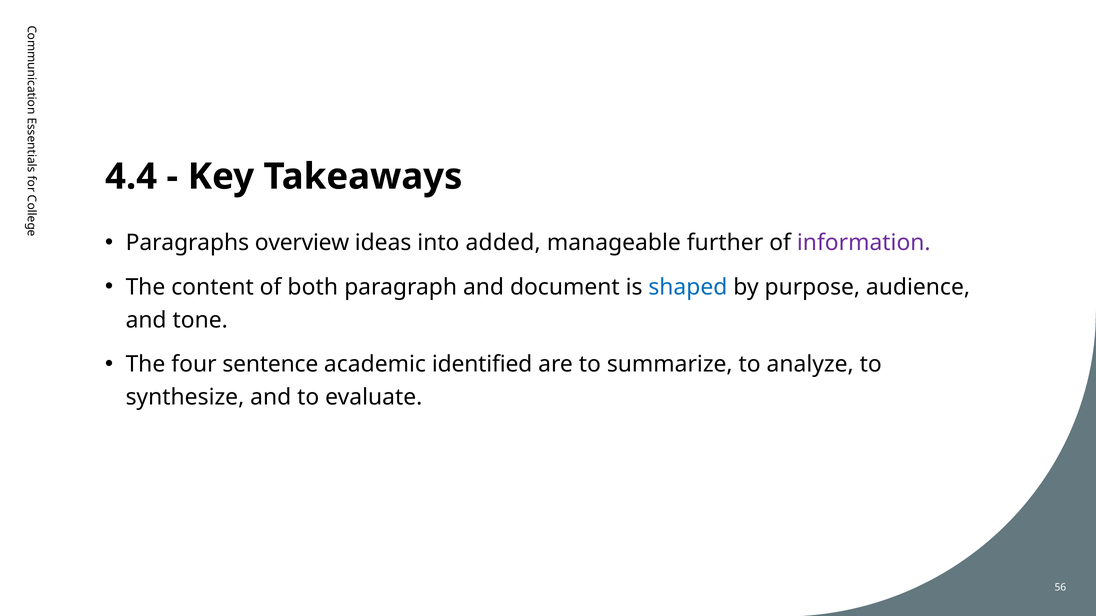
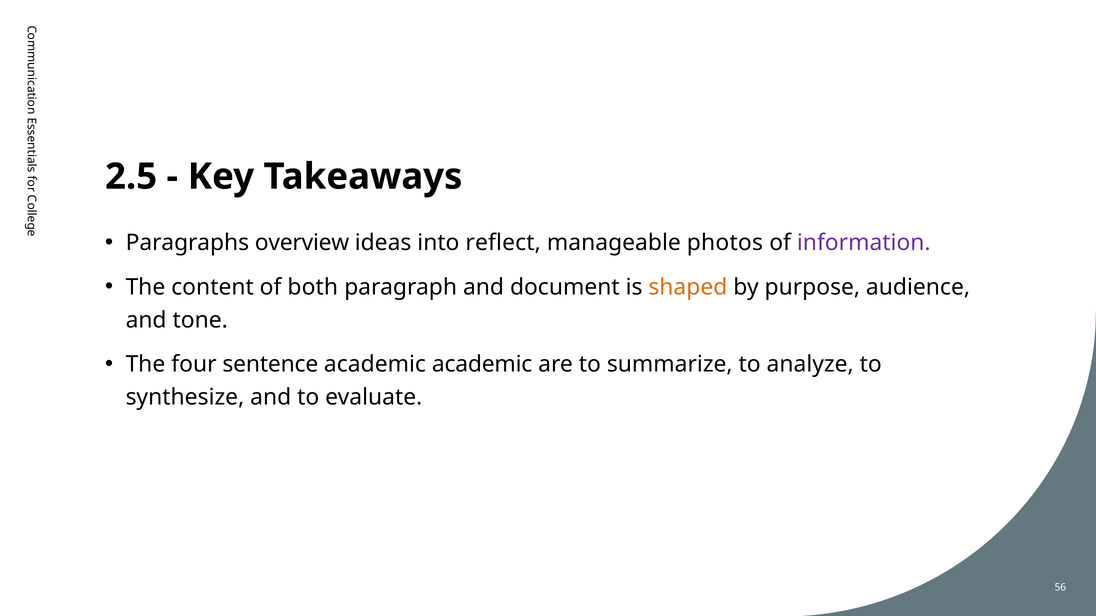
4.4: 4.4 -> 2.5
added: added -> reflect
further: further -> photos
shaped colour: blue -> orange
academic identified: identified -> academic
